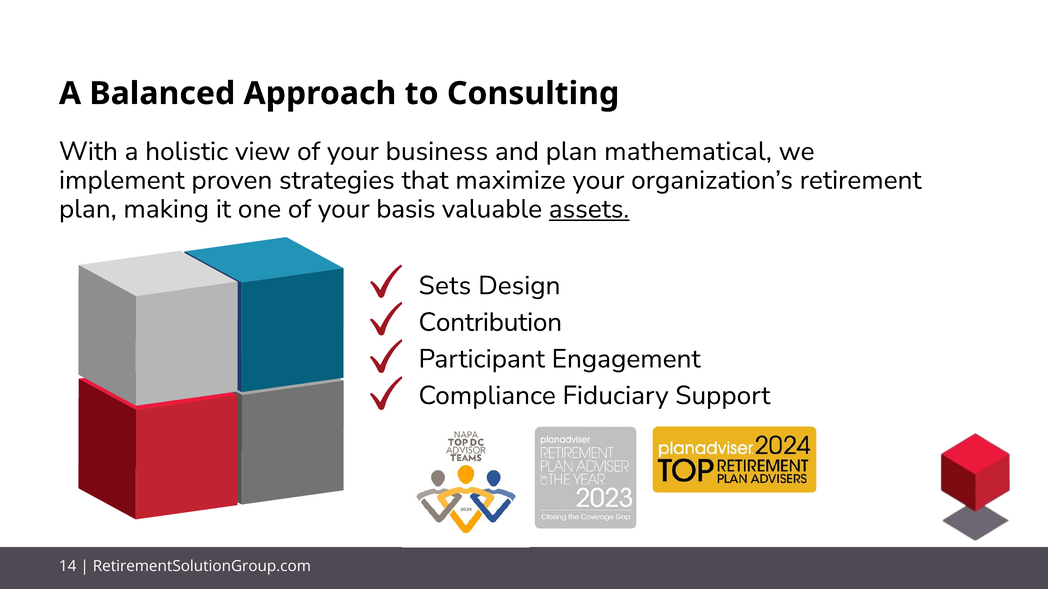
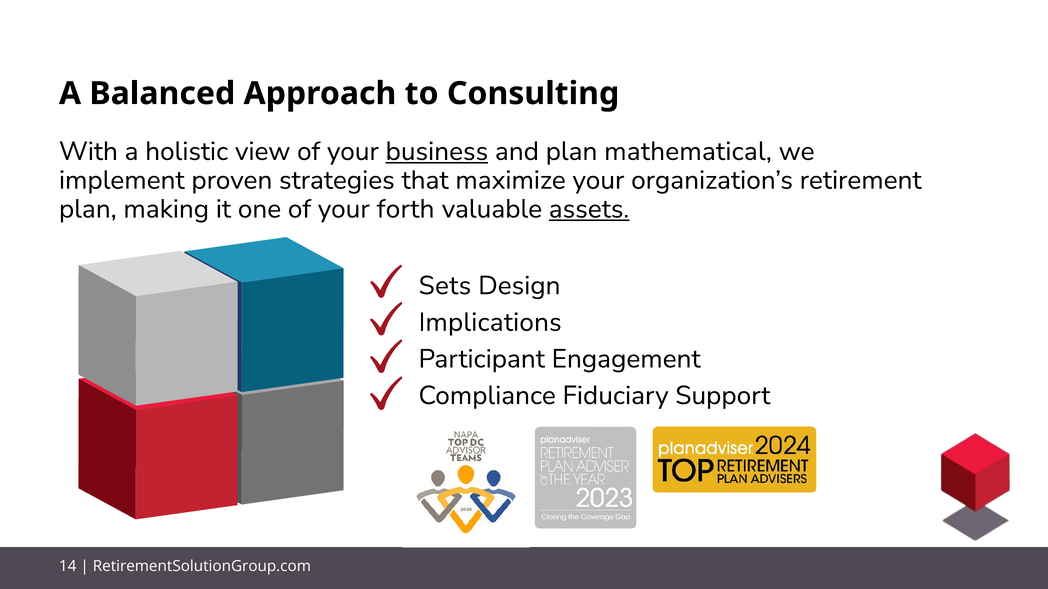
business underline: none -> present
basis: basis -> forth
Contribution: Contribution -> Implications
